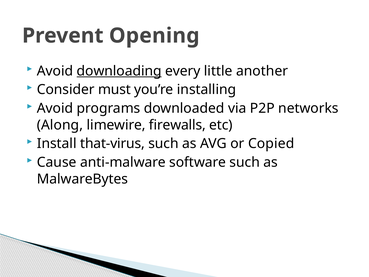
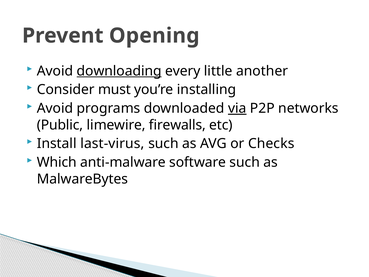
via underline: none -> present
Along: Along -> Public
that-virus: that-virus -> last-virus
Copied: Copied -> Checks
Cause: Cause -> Which
